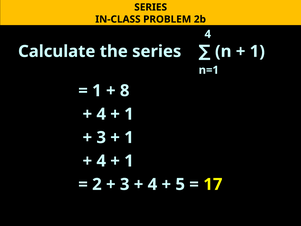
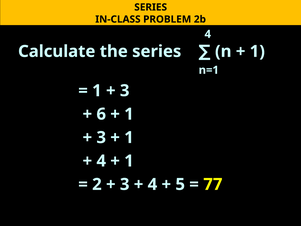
8 at (125, 91): 8 -> 3
4 at (101, 114): 4 -> 6
17: 17 -> 77
